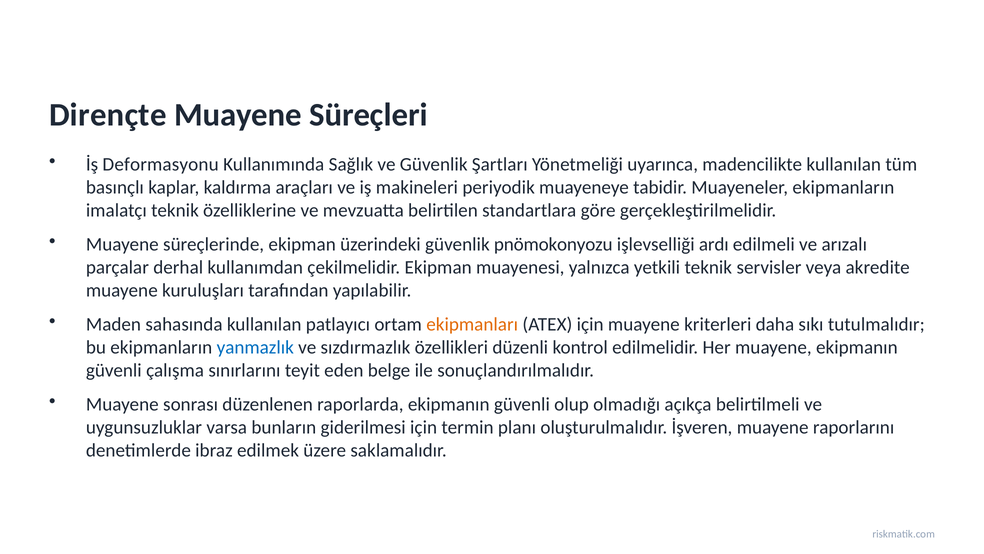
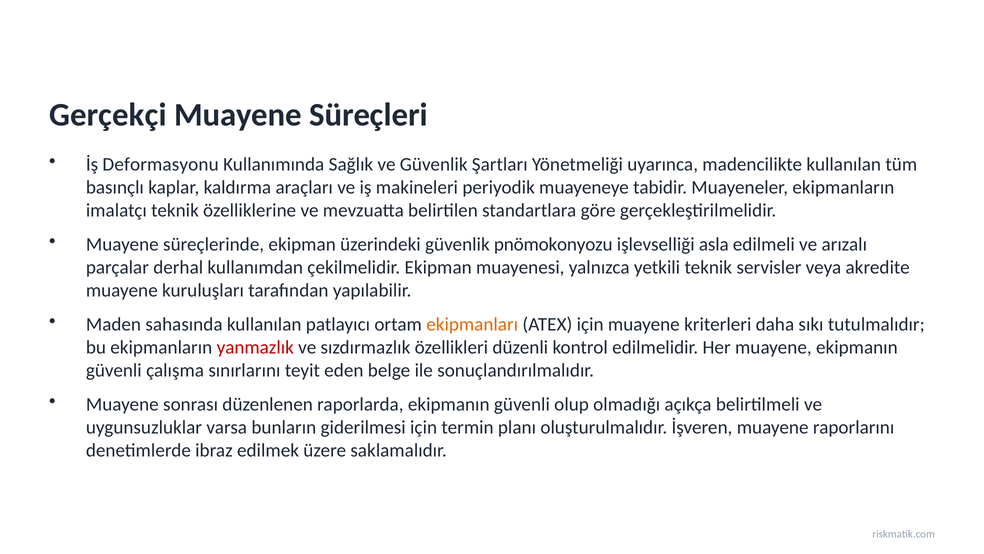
Dirençte: Dirençte -> Gerçekçi
ardı: ardı -> asla
yanmazlık colour: blue -> red
